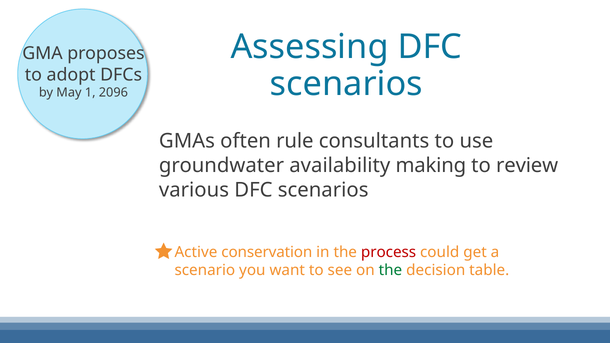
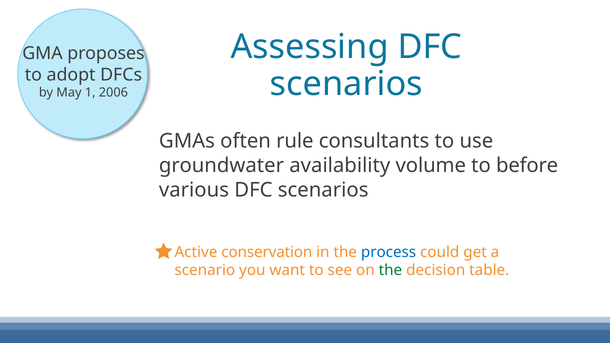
2096: 2096 -> 2006
making: making -> volume
review: review -> before
process colour: red -> blue
